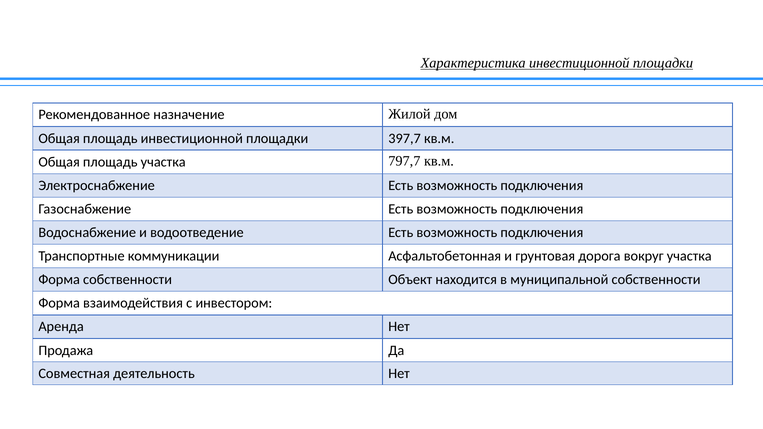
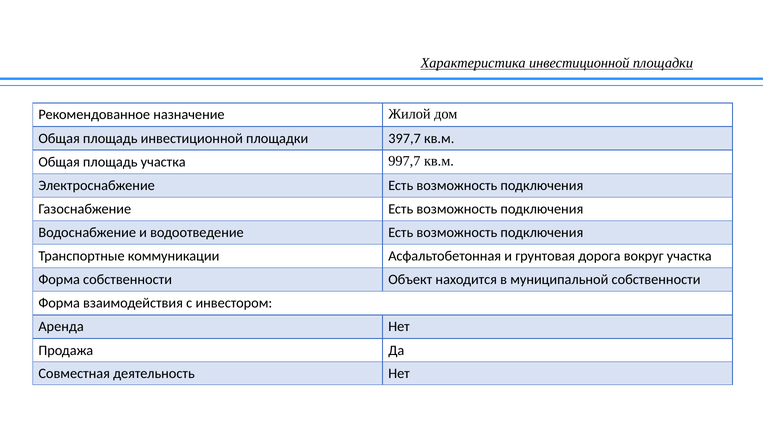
797,7: 797,7 -> 997,7
